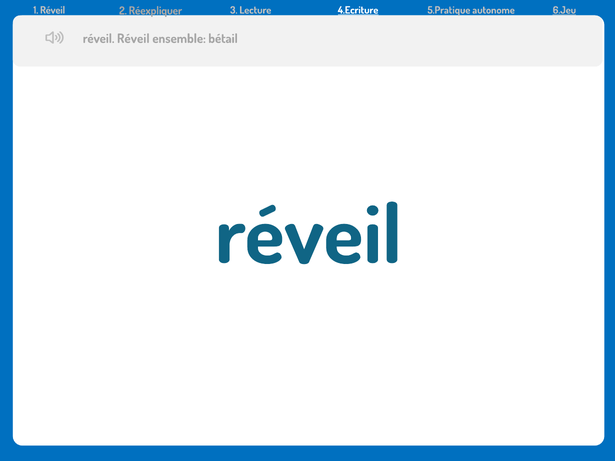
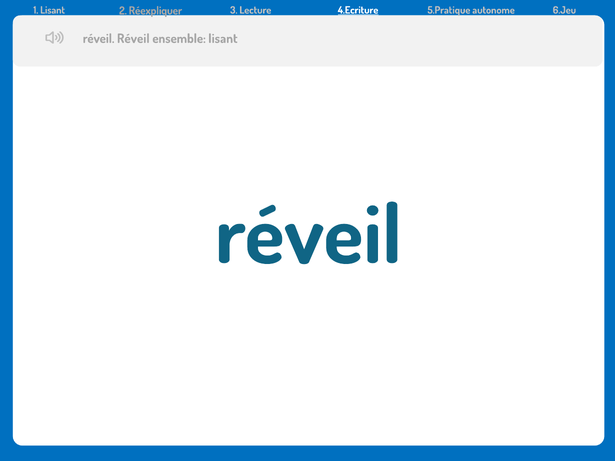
1 Réveil: Réveil -> Lisant
6.Jeu underline: present -> none
ensemble bétail: bétail -> lisant
